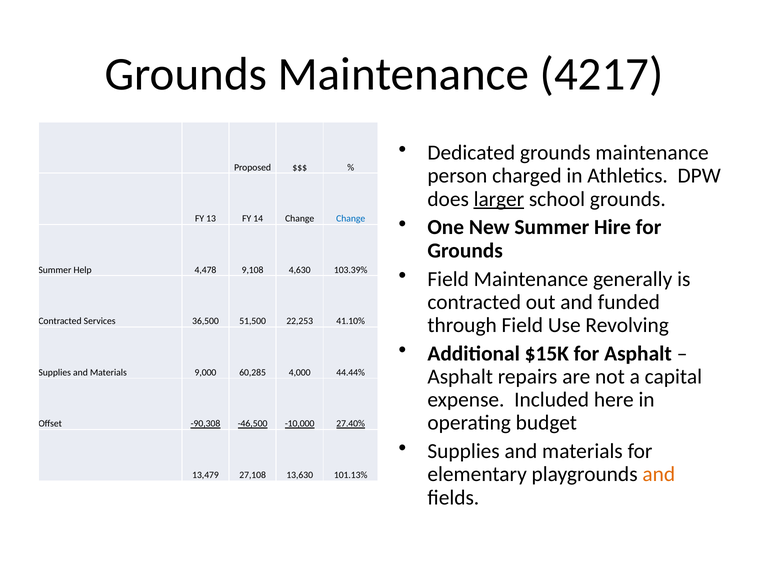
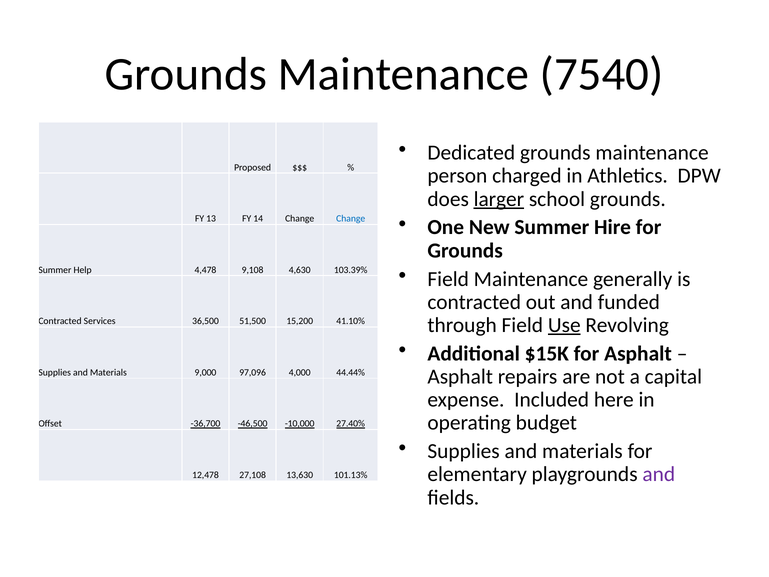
4217: 4217 -> 7540
Use underline: none -> present
22,253: 22,253 -> 15,200
60,285: 60,285 -> 97,096
-90,308: -90,308 -> -36,700
and at (659, 474) colour: orange -> purple
13,479: 13,479 -> 12,478
